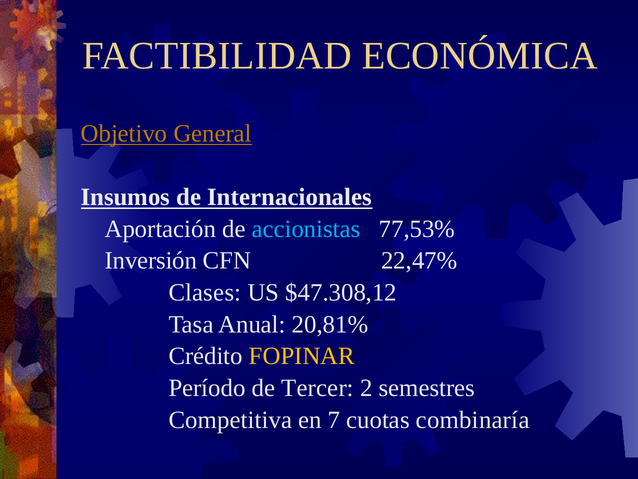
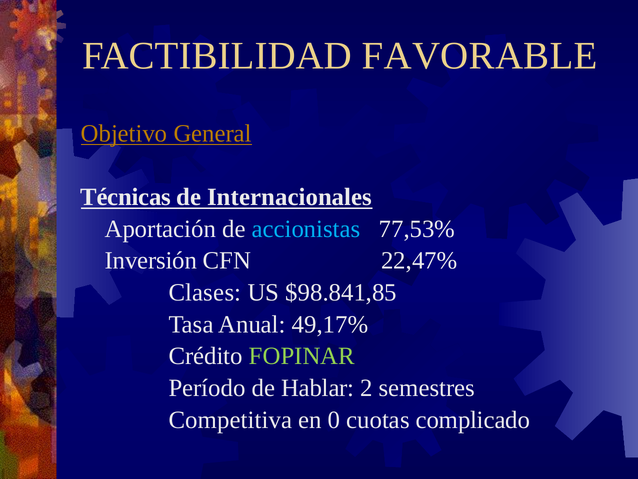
ECONÓMICA: ECONÓMICA -> FAVORABLE
Insumos: Insumos -> Técnicas
$47.308,12: $47.308,12 -> $98.841,85
20,81%: 20,81% -> 49,17%
FOPINAR colour: yellow -> light green
Tercer: Tercer -> Hablar
7: 7 -> 0
combinaría: combinaría -> complicado
